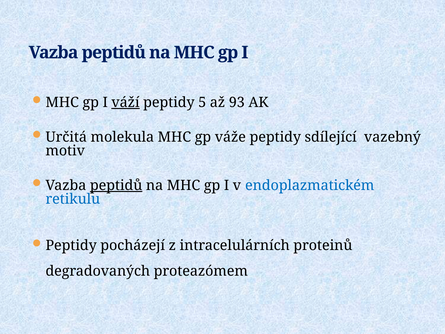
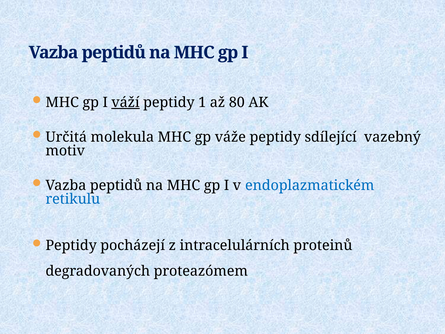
5: 5 -> 1
93: 93 -> 80
peptidů at (116, 185) underline: present -> none
